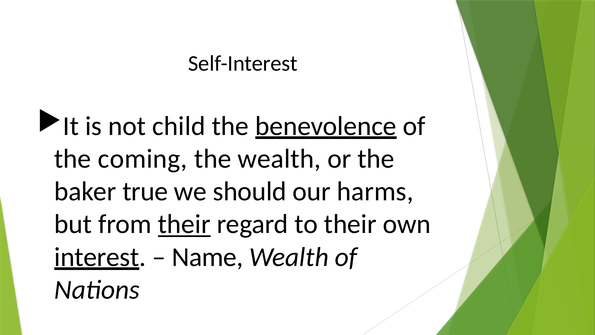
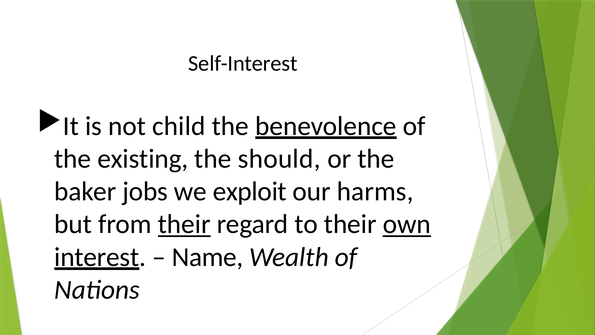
coming: coming -> existing
the wealth: wealth -> should
true: true -> jobs
should: should -> exploit
own underline: none -> present
